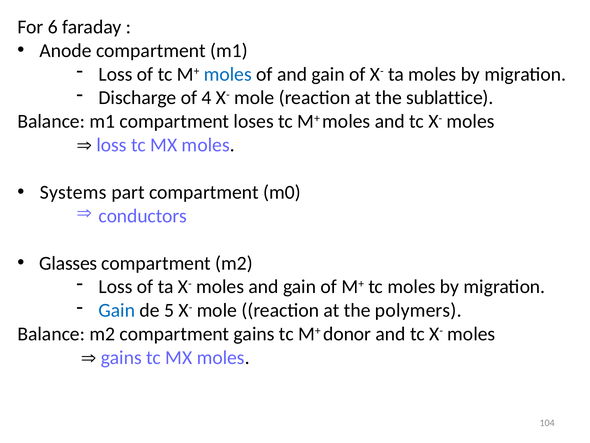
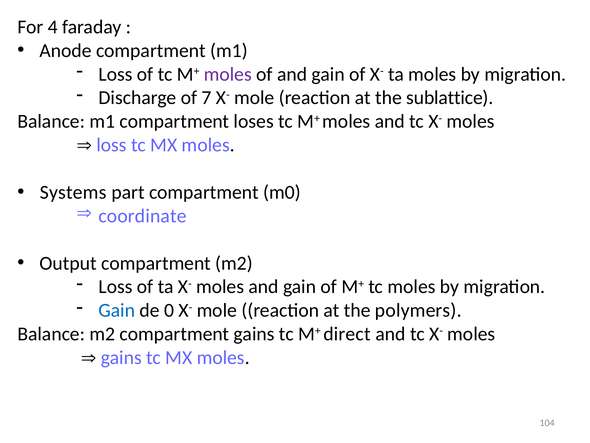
6: 6 -> 4
moles at (228, 74) colour: blue -> purple
4: 4 -> 7
conductors: conductors -> coordinate
Glasses: Glasses -> Output
5: 5 -> 0
donor: donor -> direct
